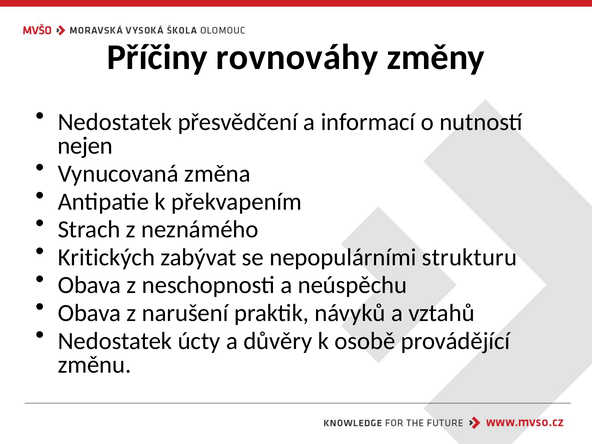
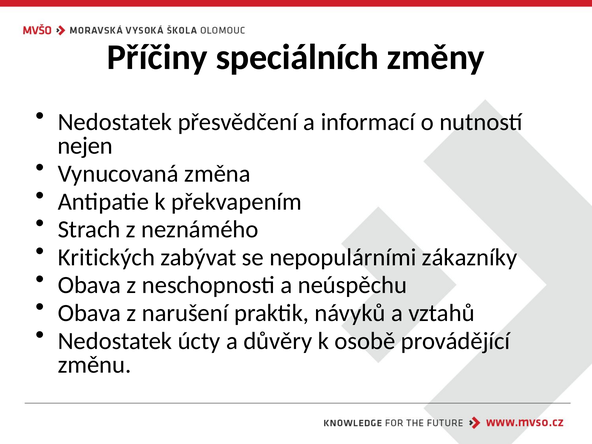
rovnováhy: rovnováhy -> speciálních
strukturu: strukturu -> zákazníky
